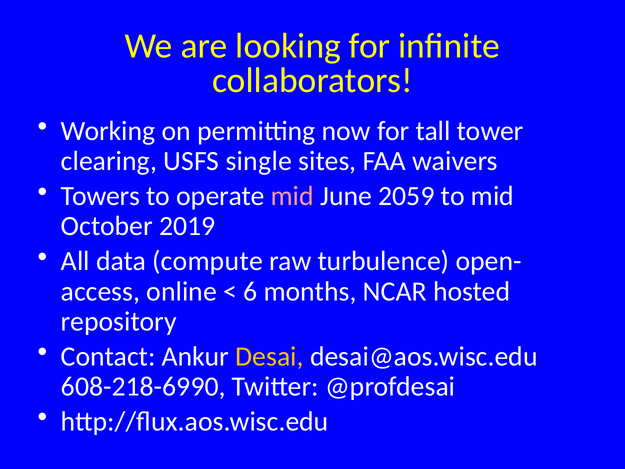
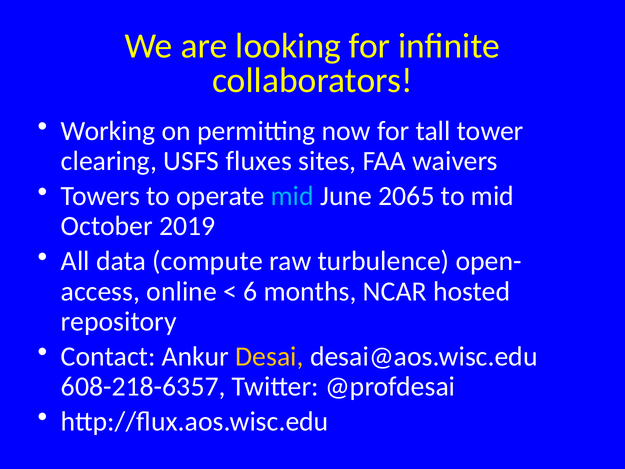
single: single -> fluxes
mid at (292, 196) colour: pink -> light blue
2059: 2059 -> 2065
608-218-6990: 608-218-6990 -> 608-218-6357
